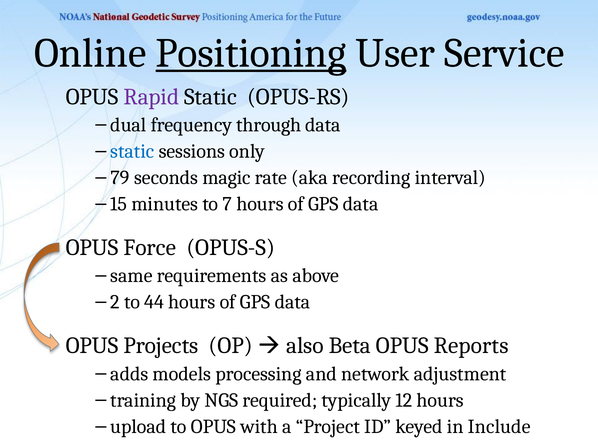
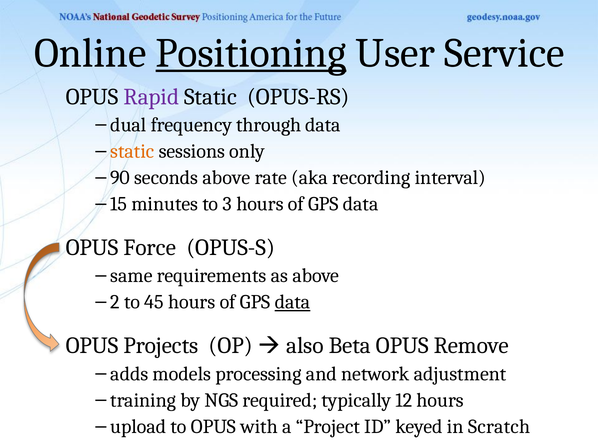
static at (132, 151) colour: blue -> orange
79: 79 -> 90
seconds magic: magic -> above
7: 7 -> 3
44: 44 -> 45
data at (292, 302) underline: none -> present
Reports: Reports -> Remove
Include: Include -> Scratch
